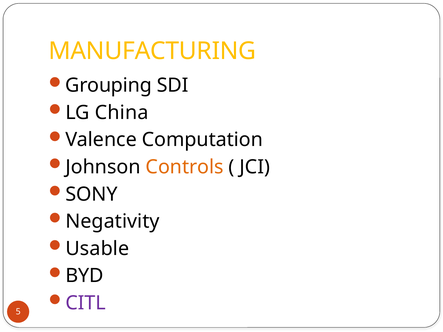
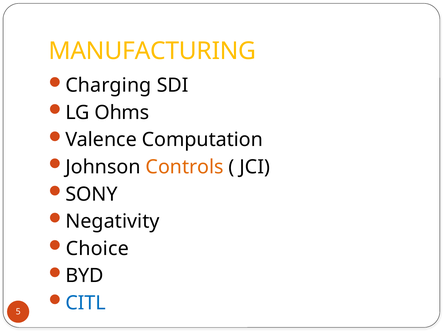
Grouping: Grouping -> Charging
China: China -> Ohms
Usable: Usable -> Choice
CITL colour: purple -> blue
